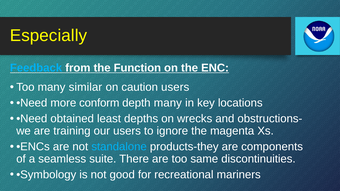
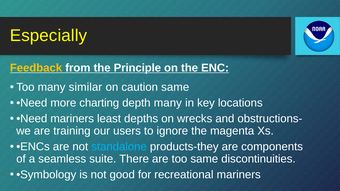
Feedback colour: light blue -> yellow
Function: Function -> Principle
caution users: users -> same
conform: conform -> charting
obtained at (72, 119): obtained -> mariners
